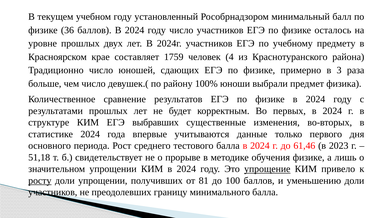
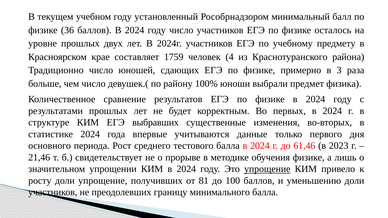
51,18: 51,18 -> 21,46
росту underline: present -> none
доли упрощении: упрощении -> упрощение
